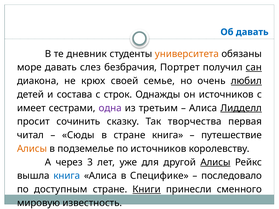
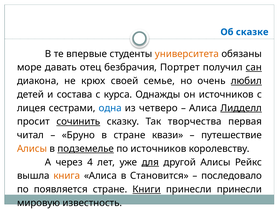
Об давать: давать -> сказке
дневник: дневник -> впервые
слез: слез -> отец
строк: строк -> курса
имеет: имеет -> лицея
одна colour: purple -> blue
третьим: третьим -> четверо
сочинить underline: none -> present
Сюды: Сюды -> Бруно
стране книга: книга -> квази
подземелье underline: none -> present
3: 3 -> 4
для underline: none -> present
Алисы at (215, 162) underline: present -> none
книга at (67, 176) colour: blue -> orange
Специфике: Специфике -> Становится
доступным: доступным -> появляется
принесли сменного: сменного -> принесли
